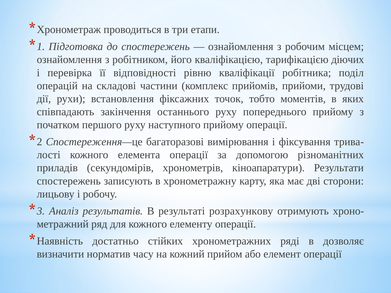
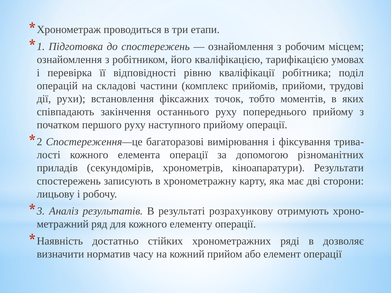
діючих: діючих -> умовах
